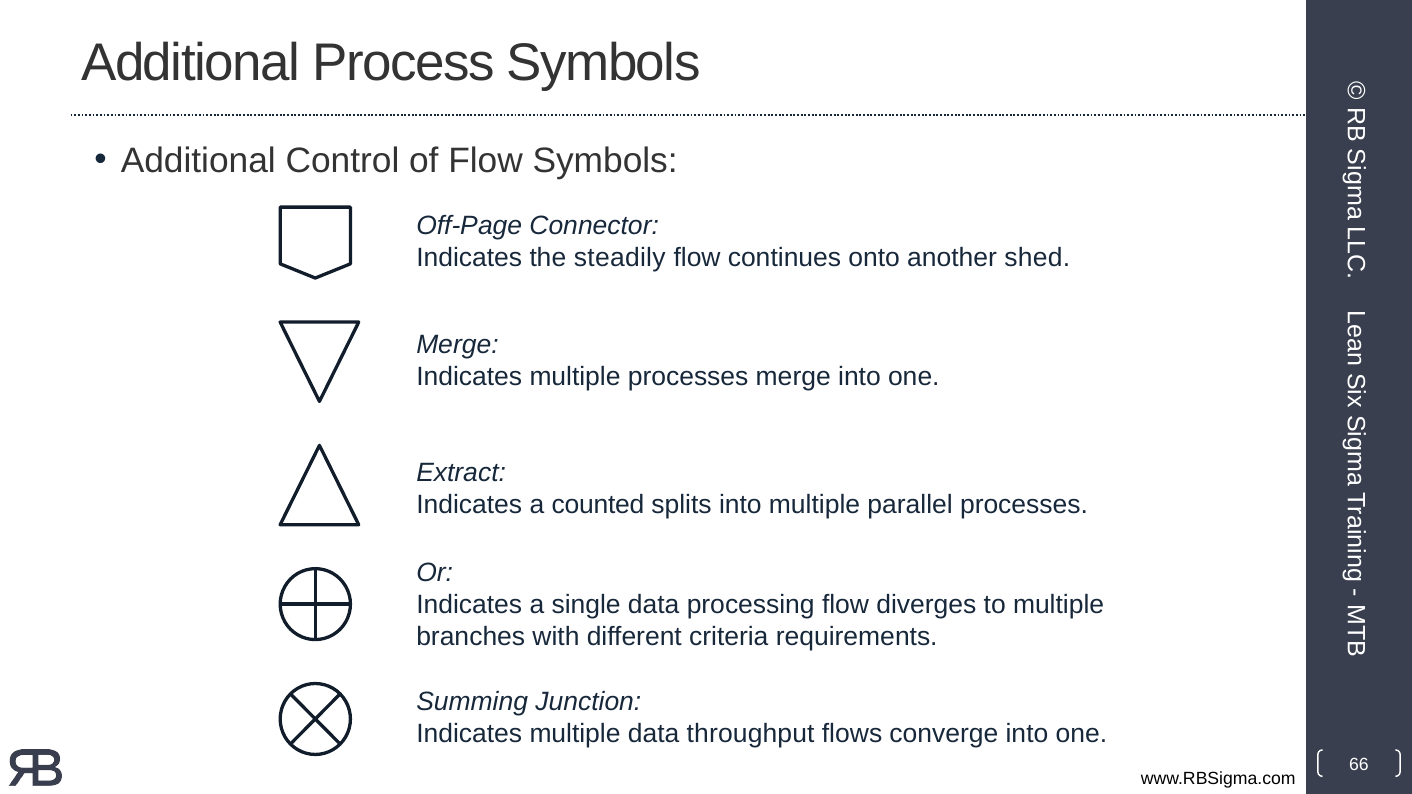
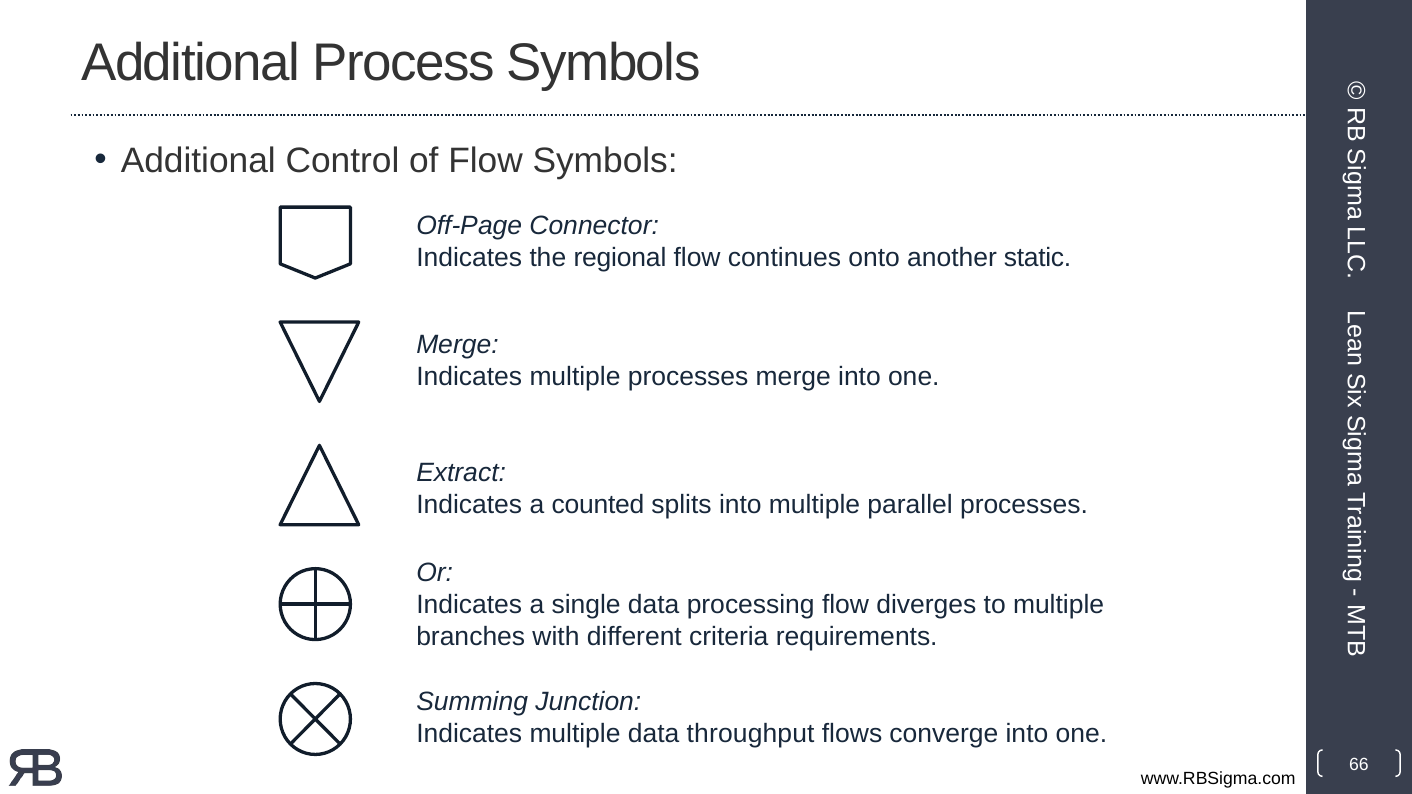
steadily: steadily -> regional
shed: shed -> static
